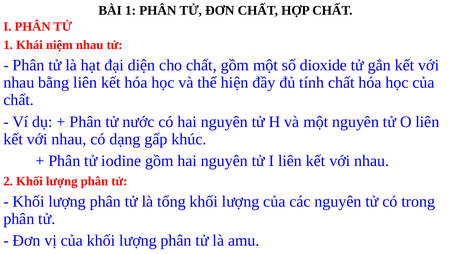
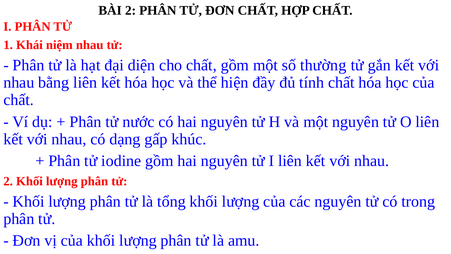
BÀI 1: 1 -> 2
dioxide: dioxide -> thường
